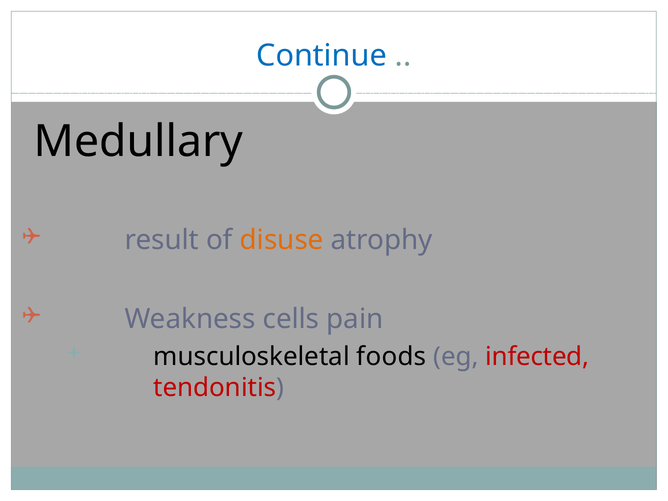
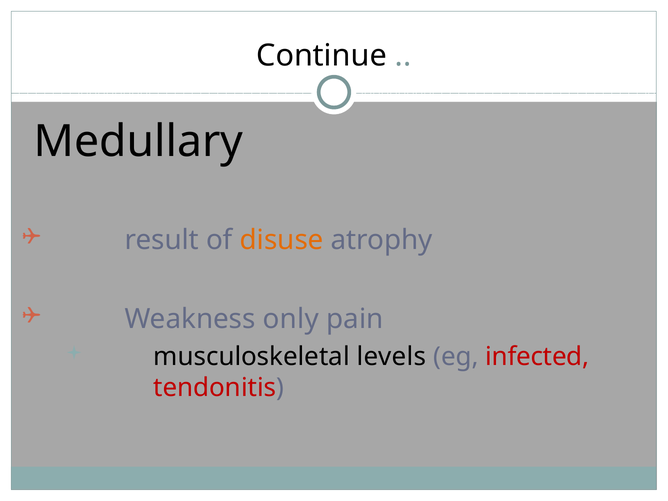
Continue colour: blue -> black
cells: cells -> only
foods: foods -> levels
